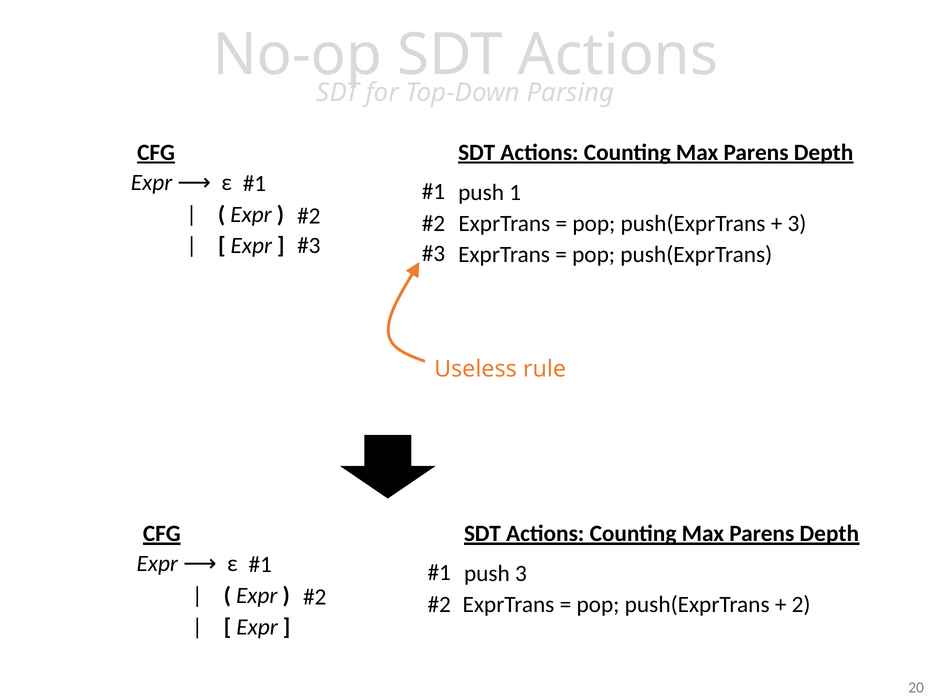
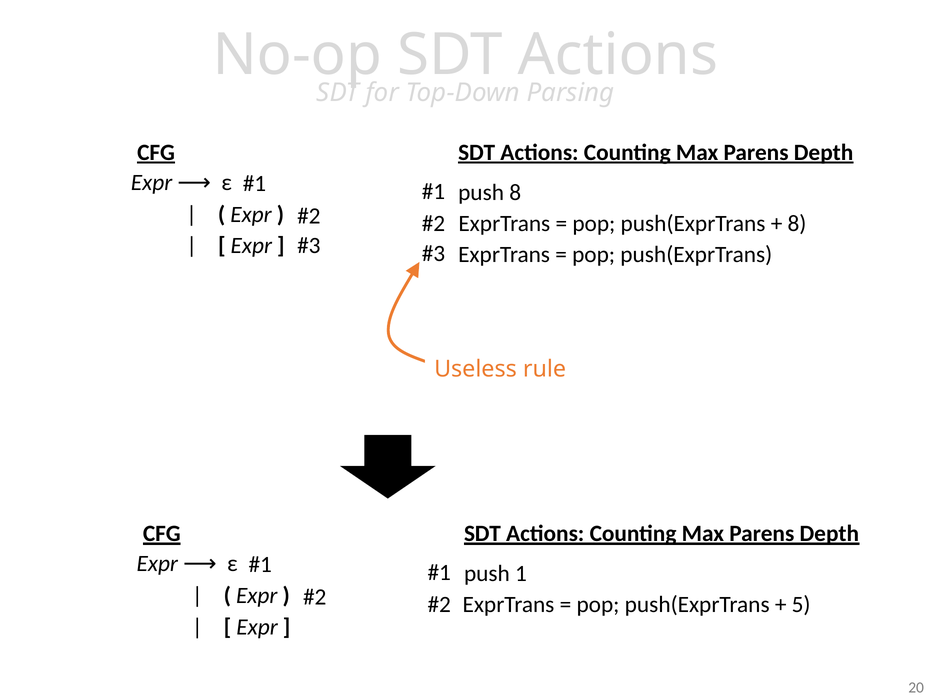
push 1: 1 -> 8
3 at (797, 224): 3 -> 8
push 3: 3 -> 1
2: 2 -> 5
